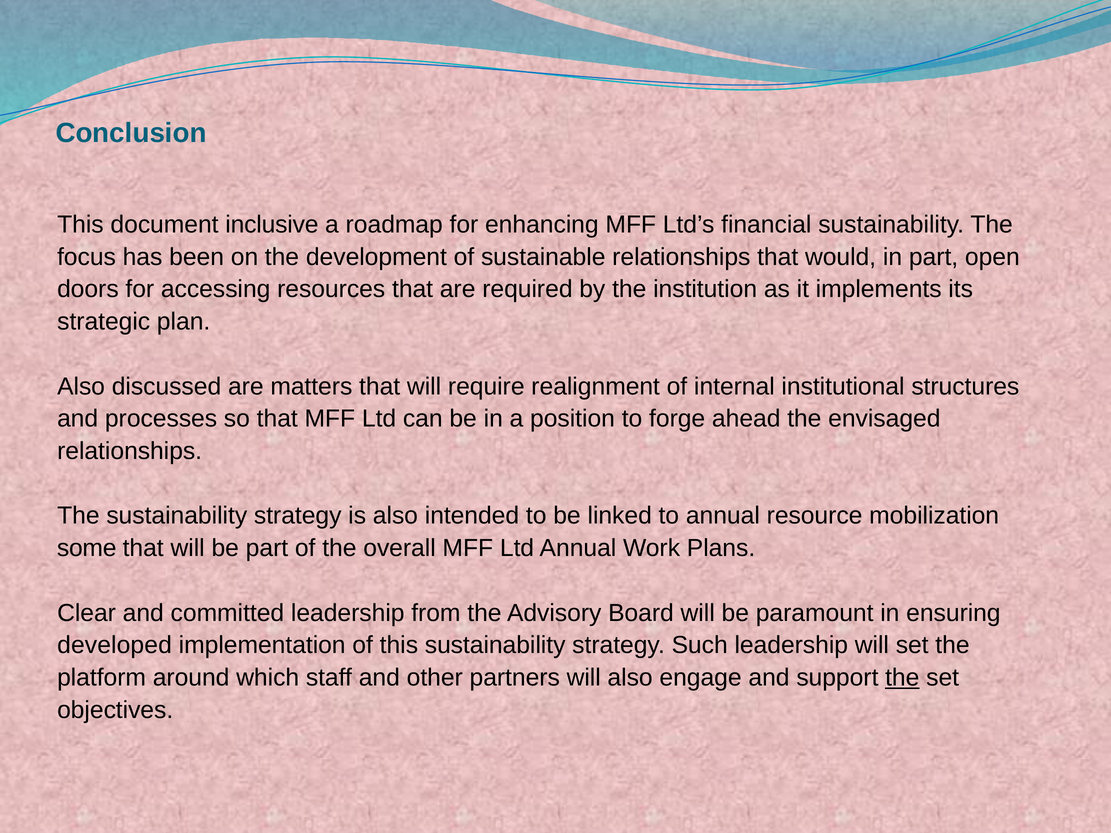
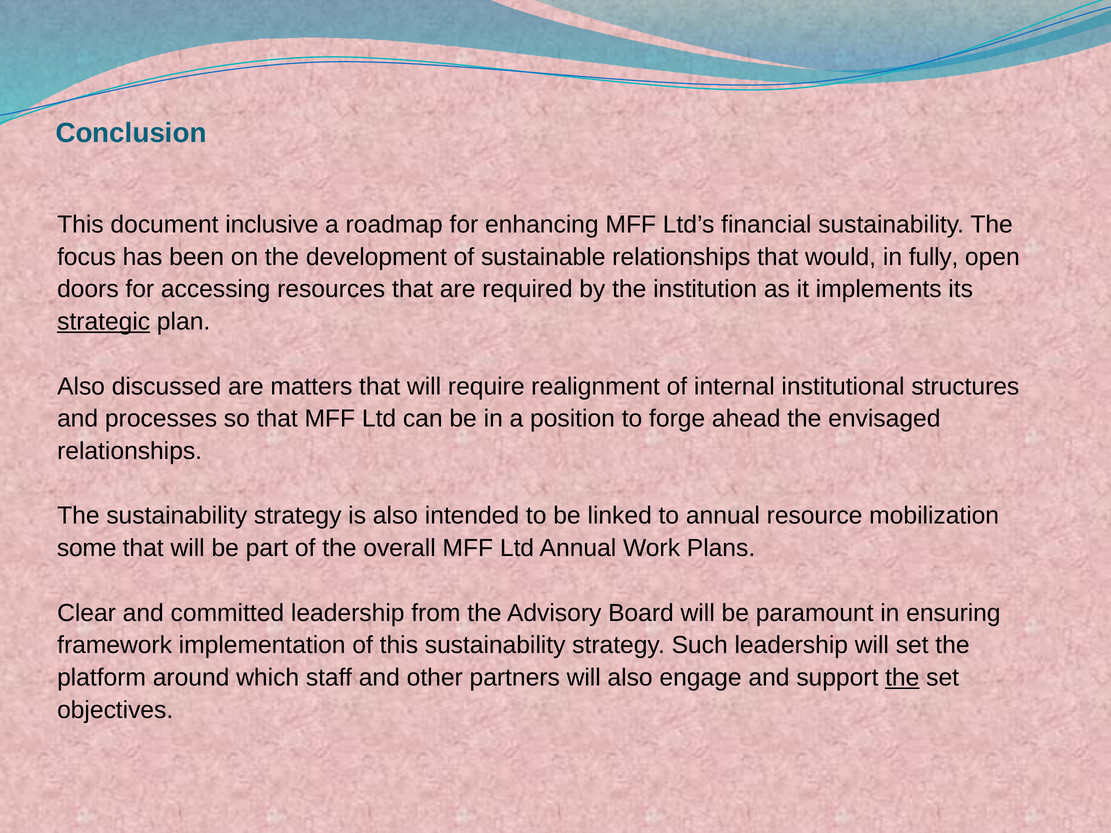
in part: part -> fully
strategic underline: none -> present
developed: developed -> framework
